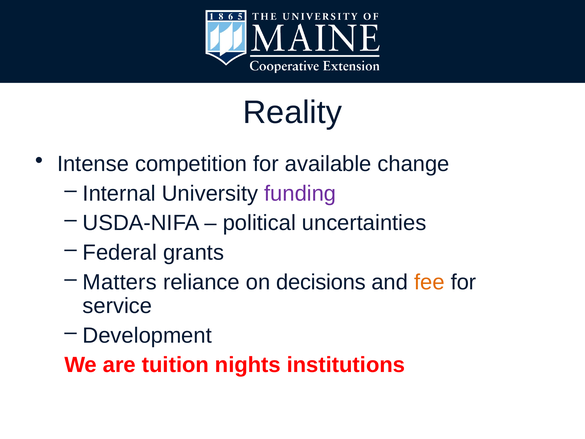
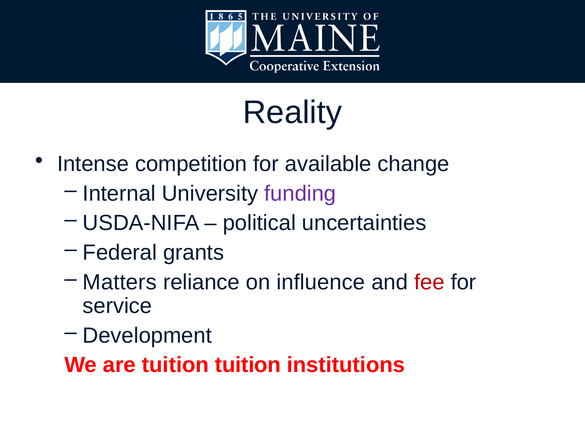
decisions: decisions -> influence
fee colour: orange -> red
tuition nights: nights -> tuition
